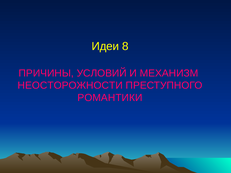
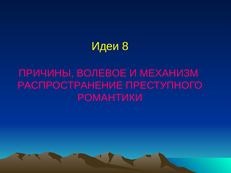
УСЛОВИЙ: УСЛОВИЙ -> ВОЛЕВОЕ
НЕОСТОРОЖНОСТИ: НЕОСТОРОЖНОСТИ -> РАСПРОСТРАНЕНИЕ
